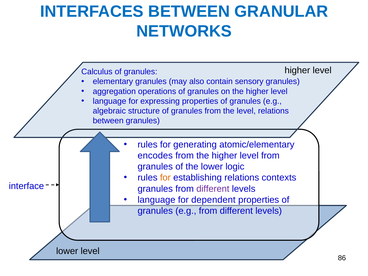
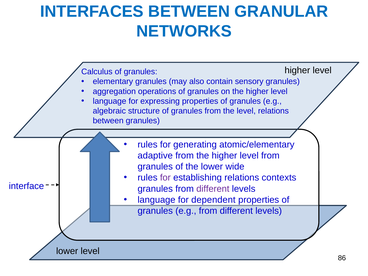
encodes: encodes -> adaptive
logic: logic -> wide
for at (165, 178) colour: orange -> purple
